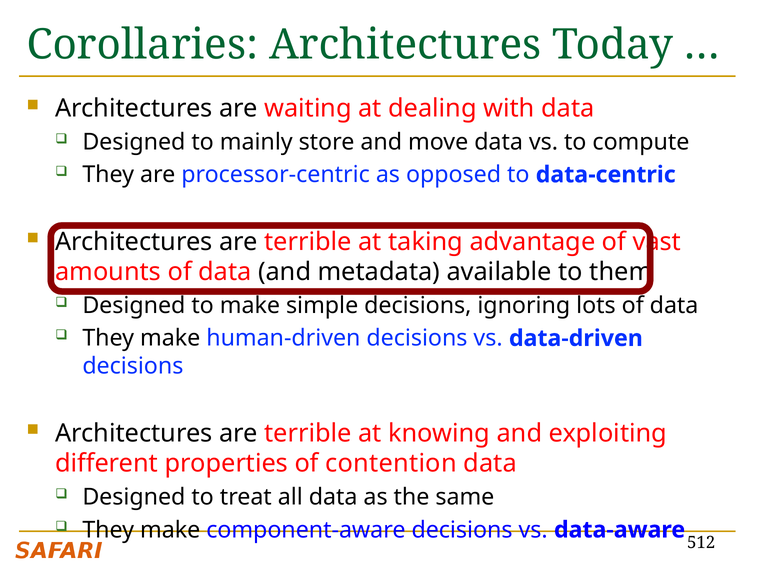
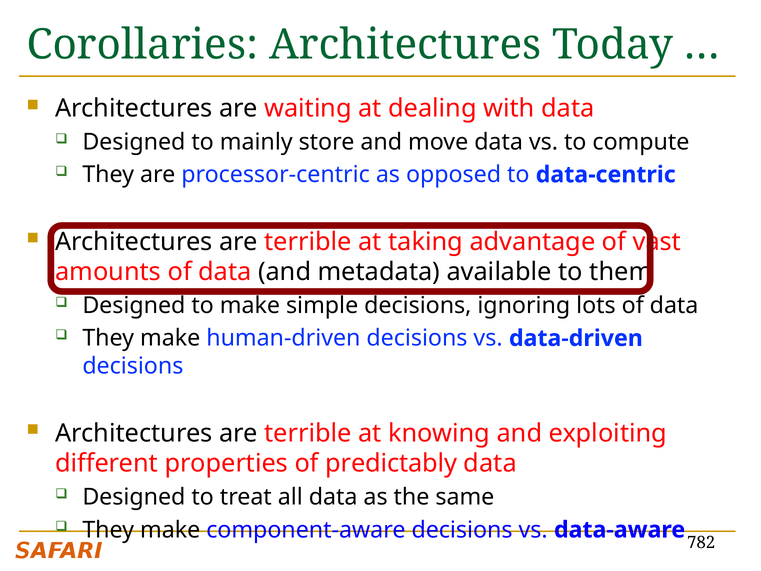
contention: contention -> predictably
512: 512 -> 782
